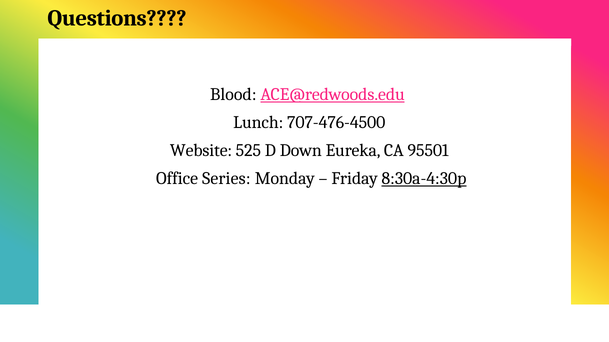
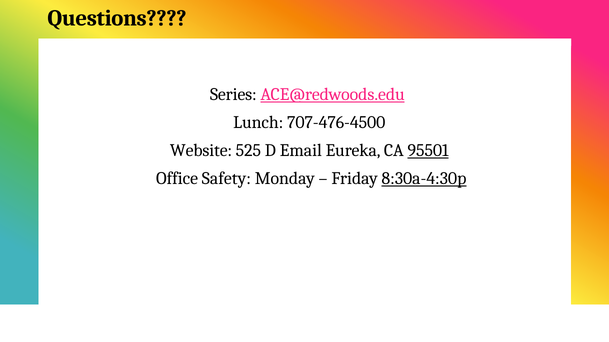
Blood: Blood -> Series
Down: Down -> Email
95501 underline: none -> present
Series: Series -> Safety
